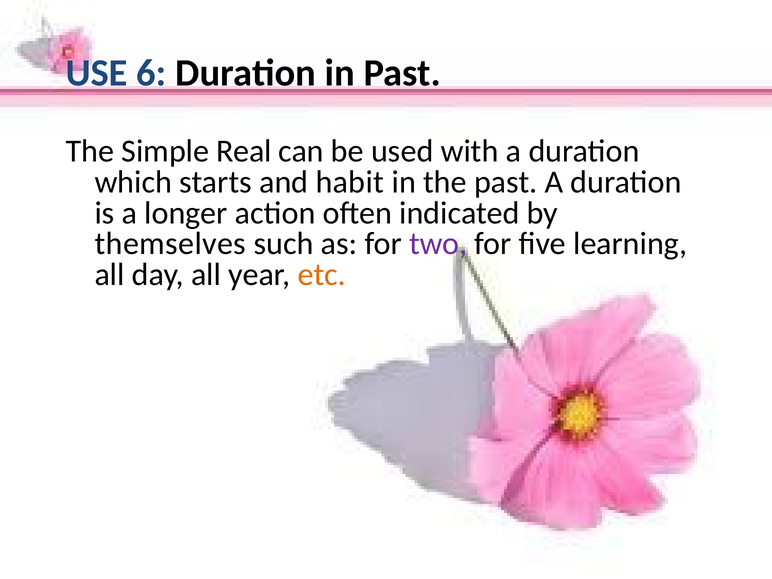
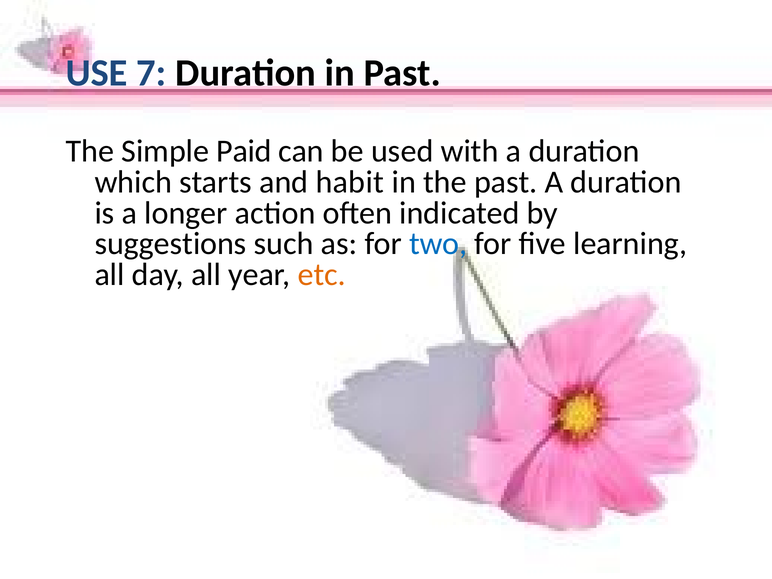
6: 6 -> 7
Real: Real -> Paid
themselves: themselves -> suggestions
two colour: purple -> blue
